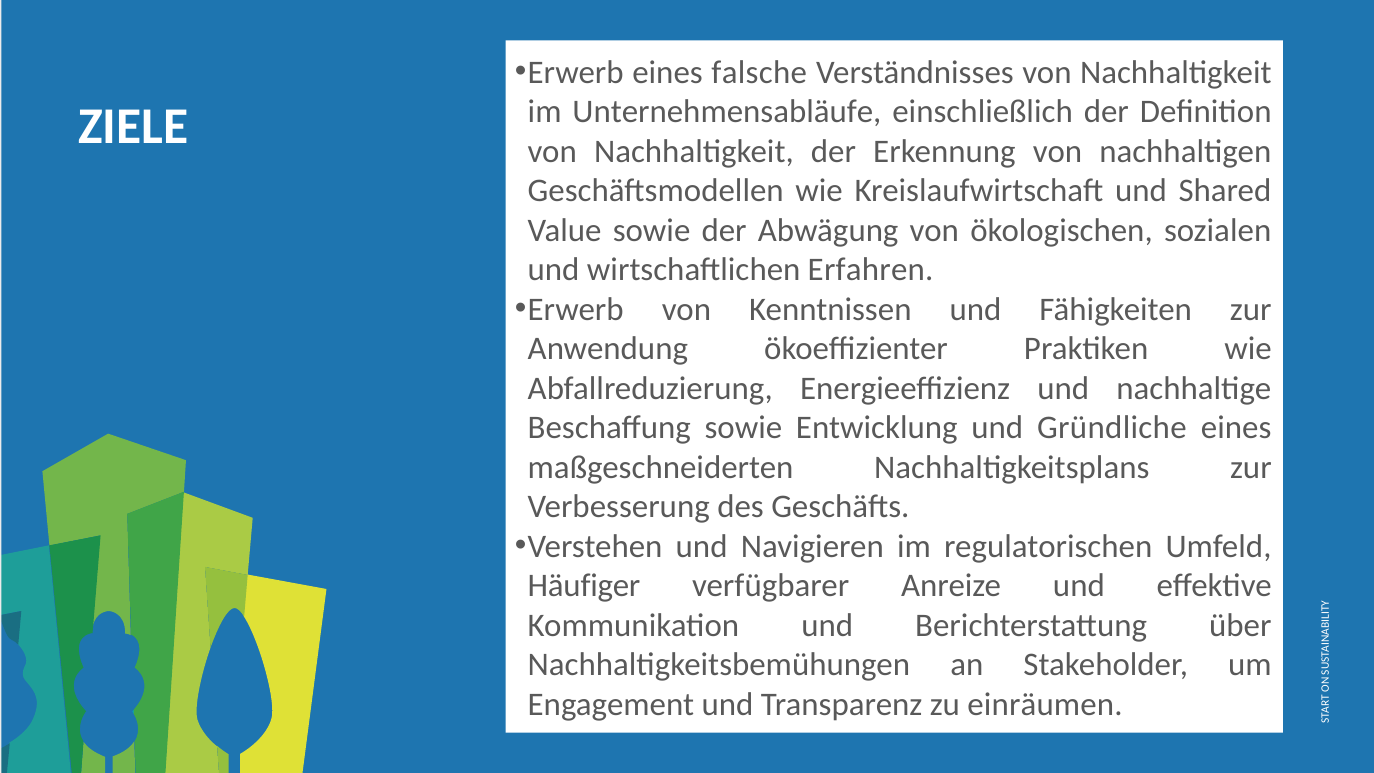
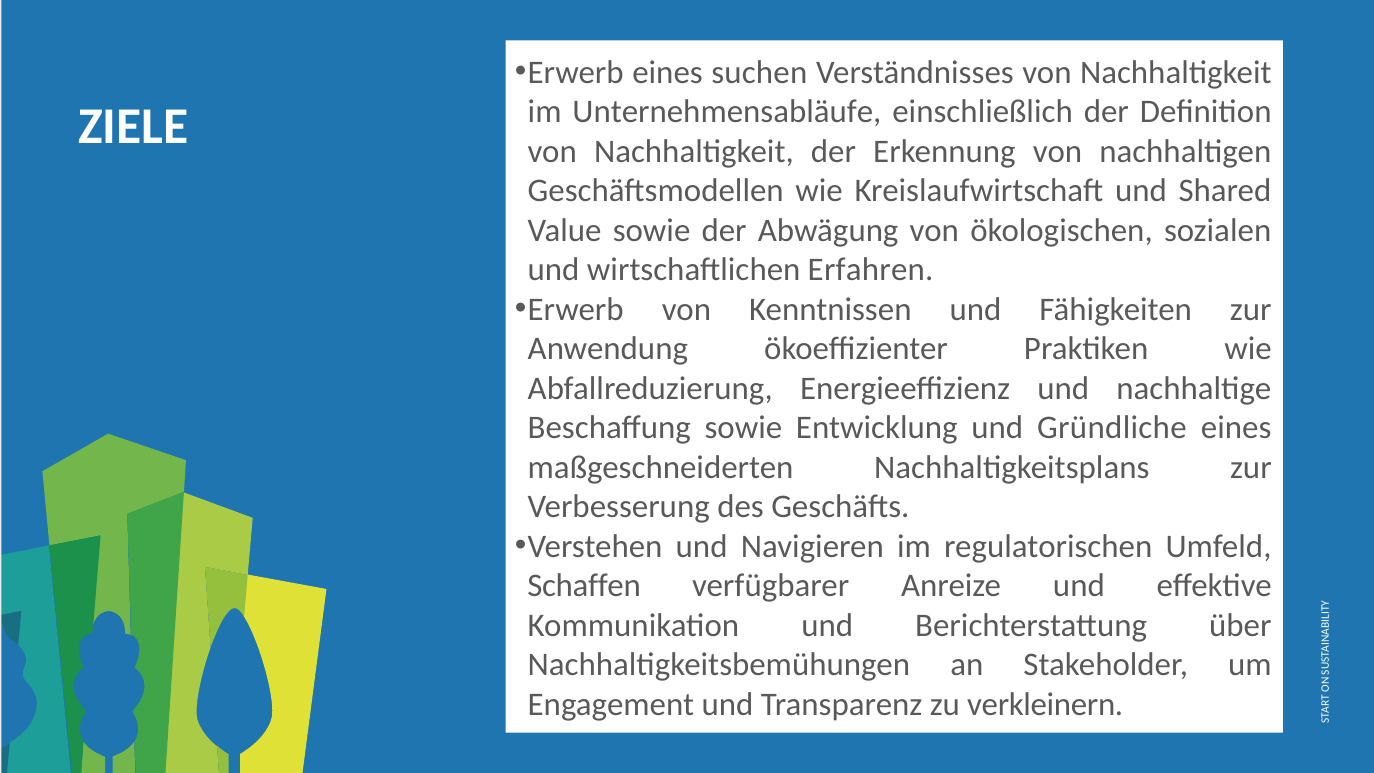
falsche: falsche -> suchen
Häufiger: Häufiger -> Schaffen
einräumen: einräumen -> verkleinern
